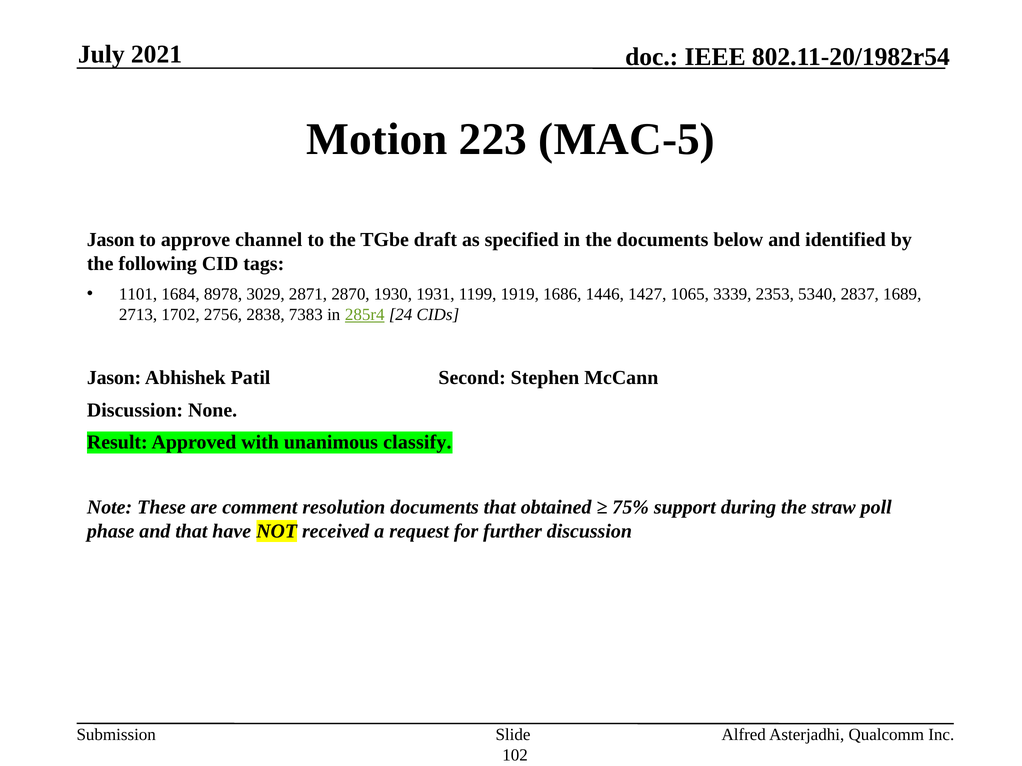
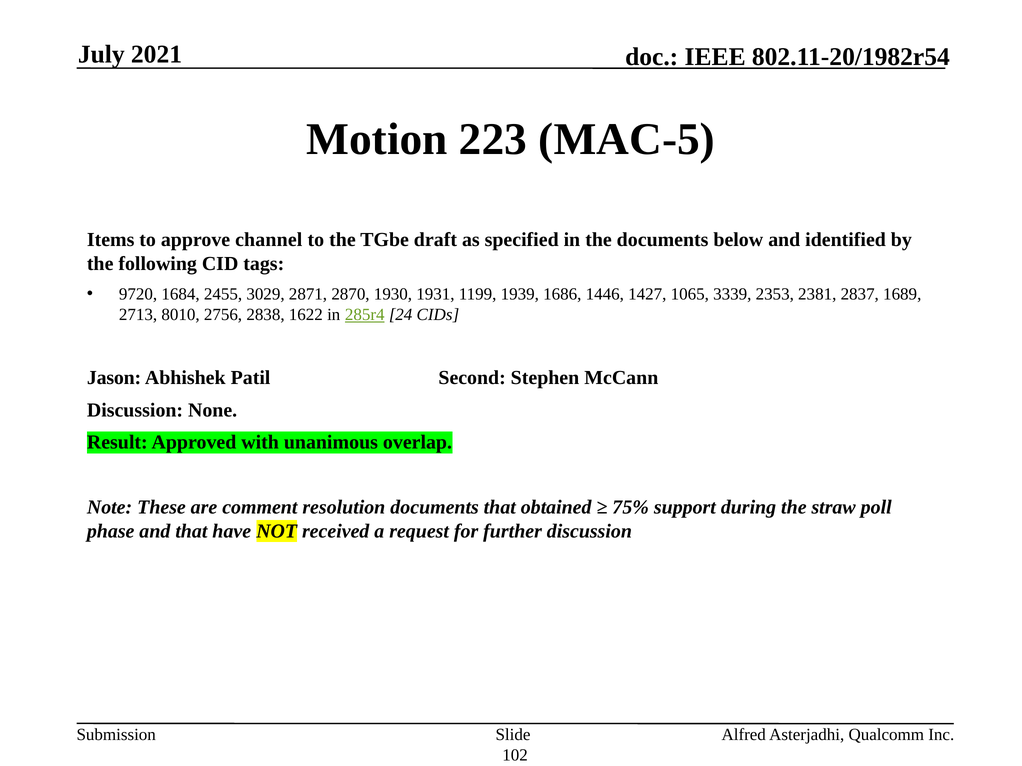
Jason at (111, 240): Jason -> Items
1101: 1101 -> 9720
8978: 8978 -> 2455
1919: 1919 -> 1939
5340: 5340 -> 2381
1702: 1702 -> 8010
7383: 7383 -> 1622
classify: classify -> overlap
